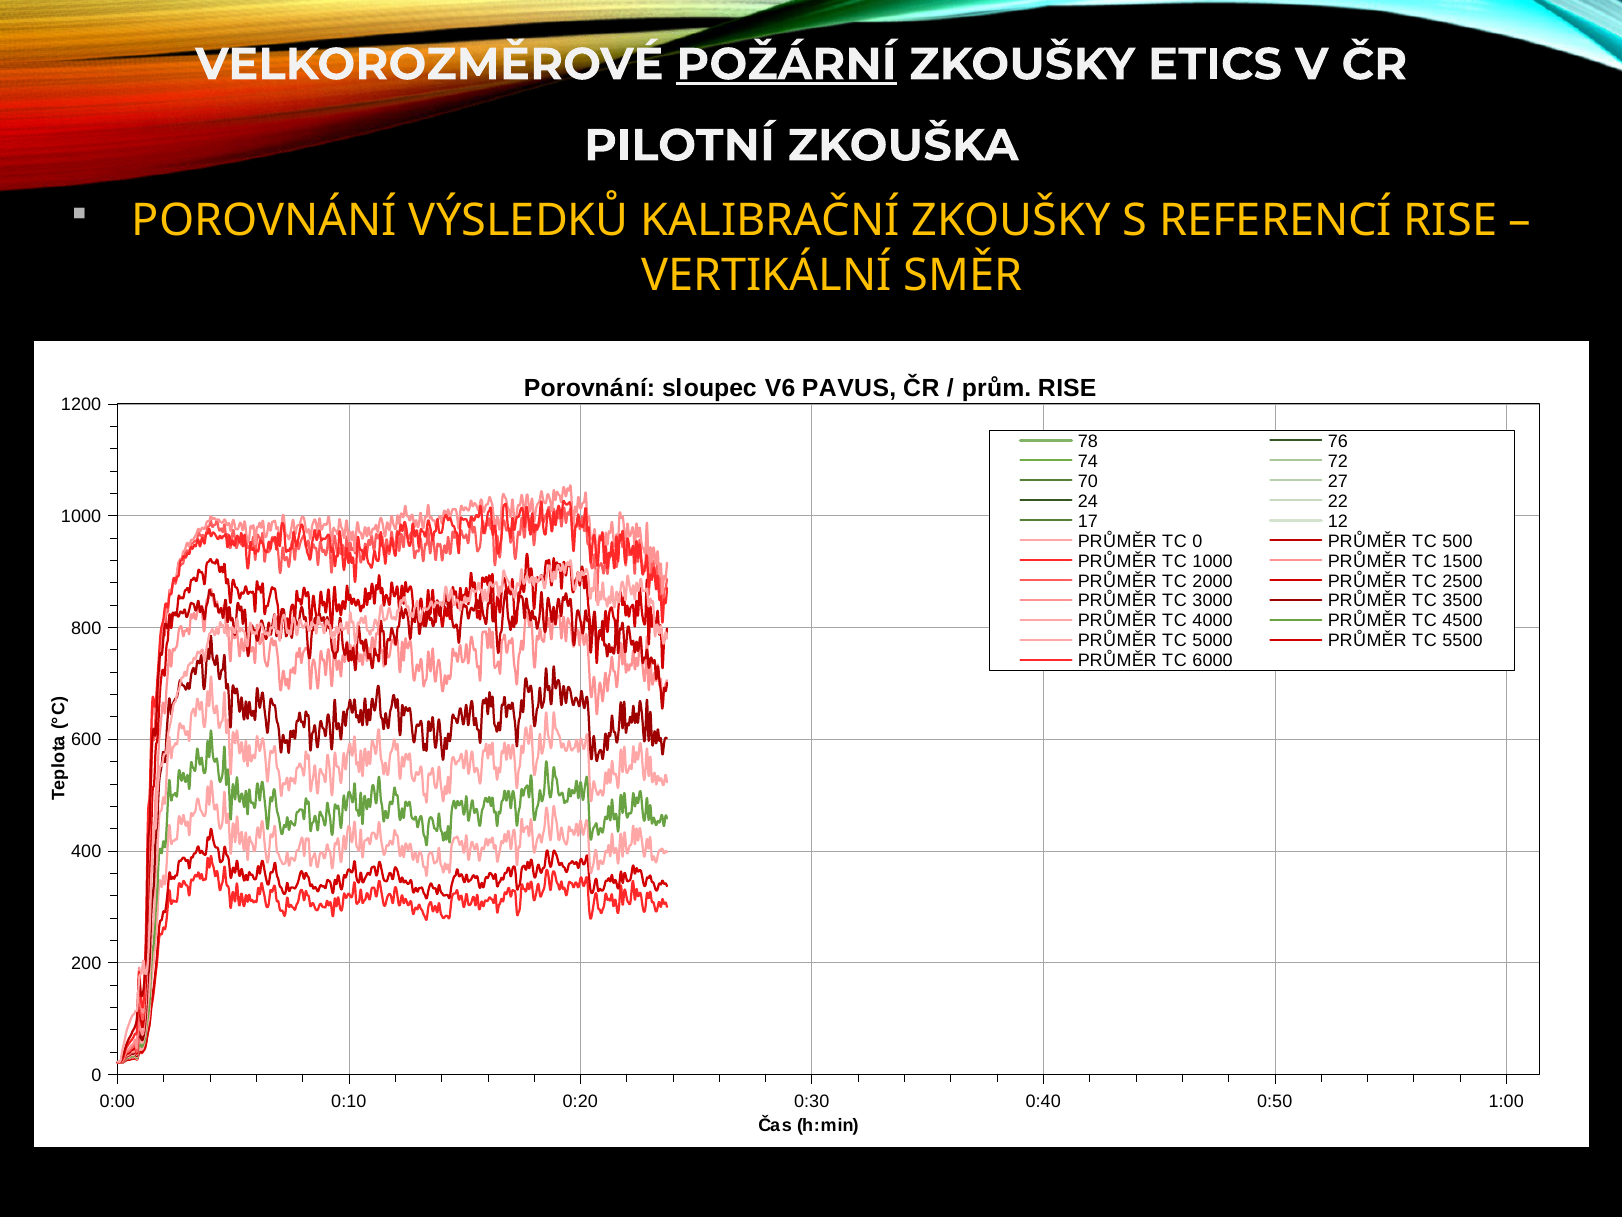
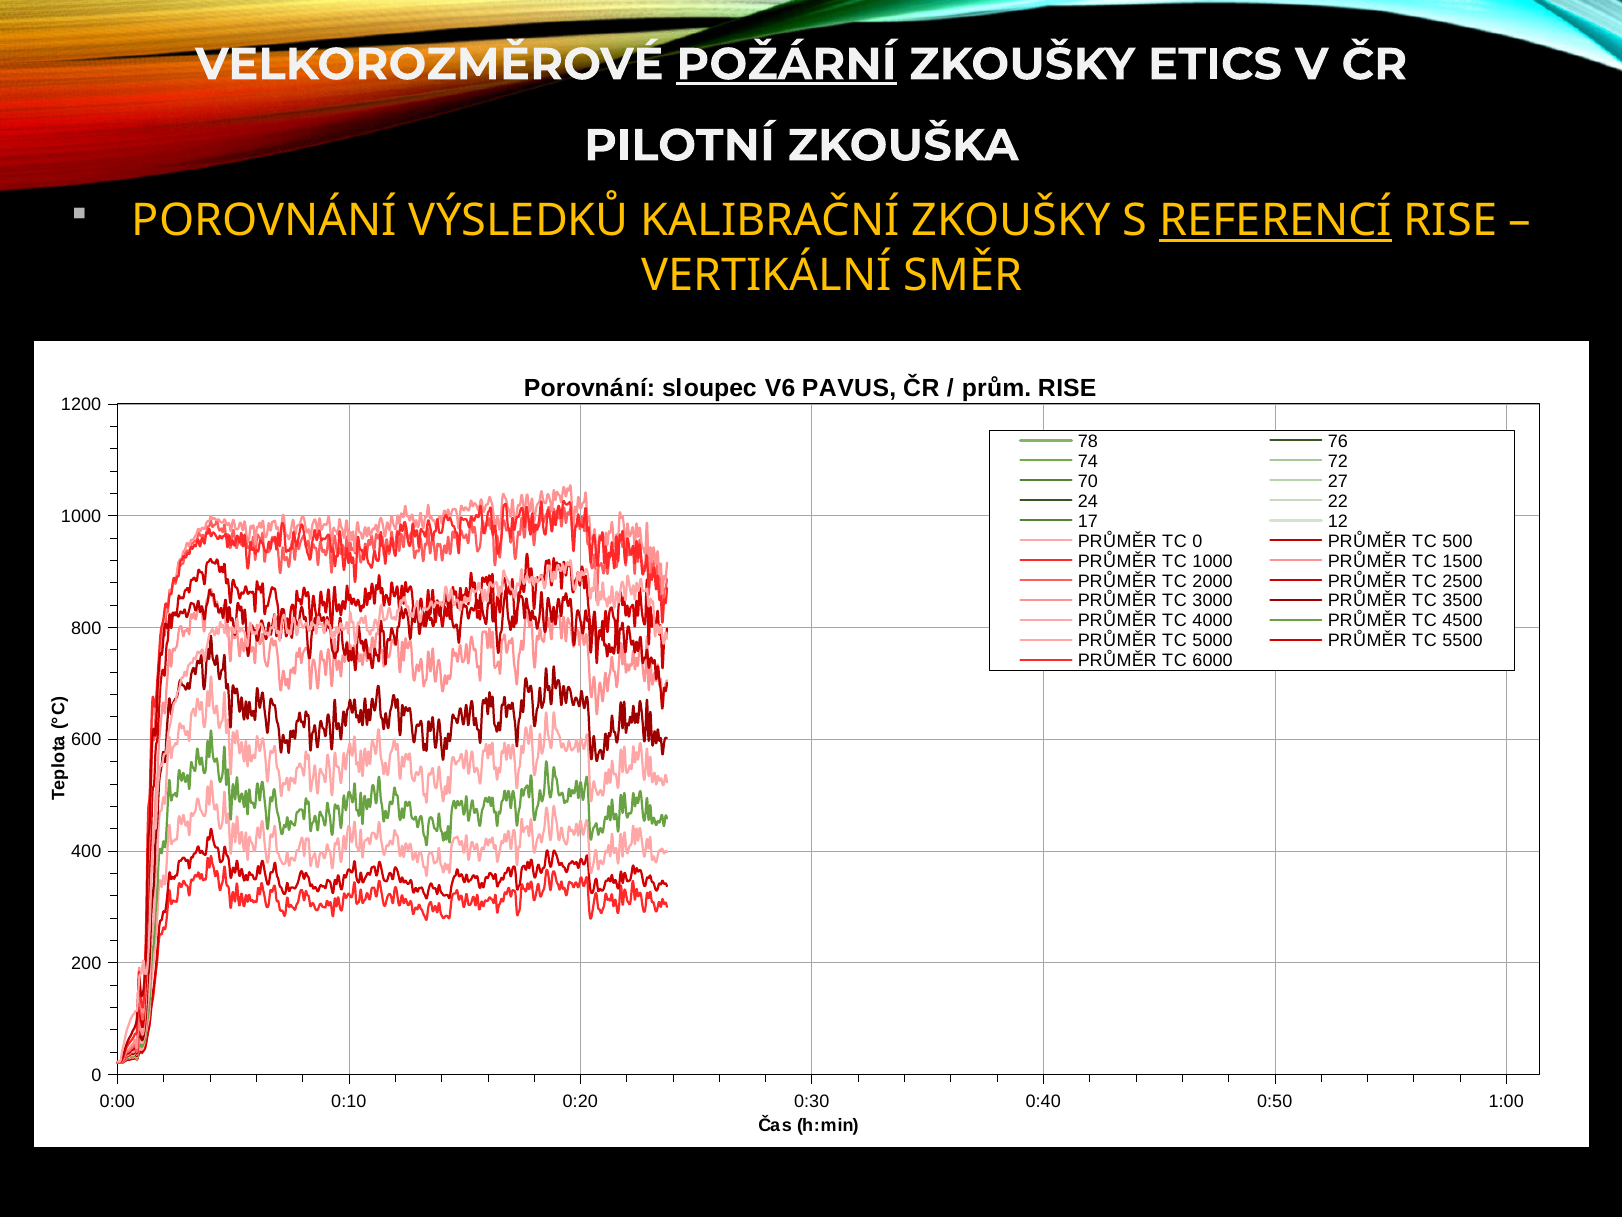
REFERENCÍ underline: none -> present
